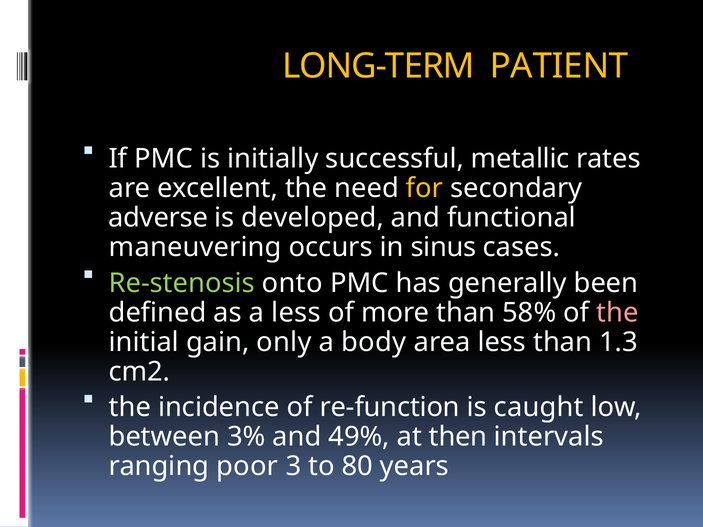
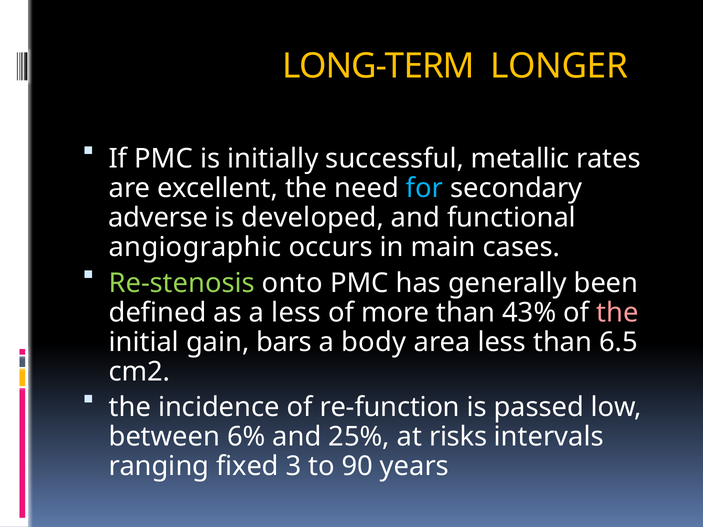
PATIENT: PATIENT -> LONGER
for colour: yellow -> light blue
maneuvering: maneuvering -> angiographic
sinus: sinus -> main
58%: 58% -> 43%
only: only -> bars
1.3: 1.3 -> 6.5
caught: caught -> passed
3%: 3% -> 6%
49%: 49% -> 25%
then: then -> risks
poor: poor -> fixed
80: 80 -> 90
